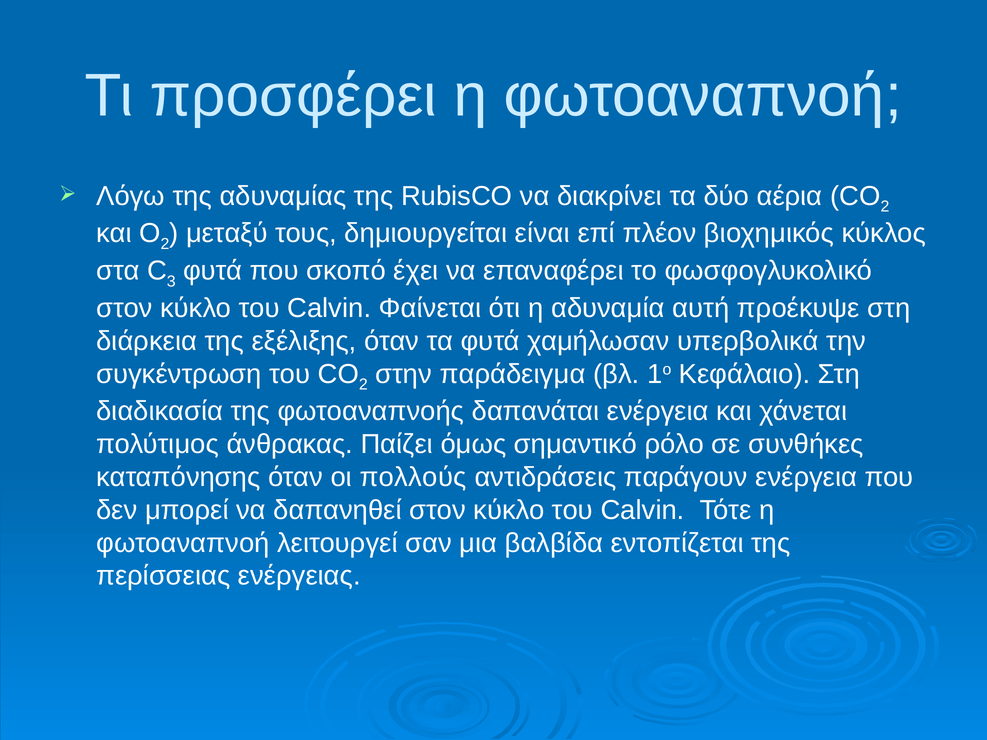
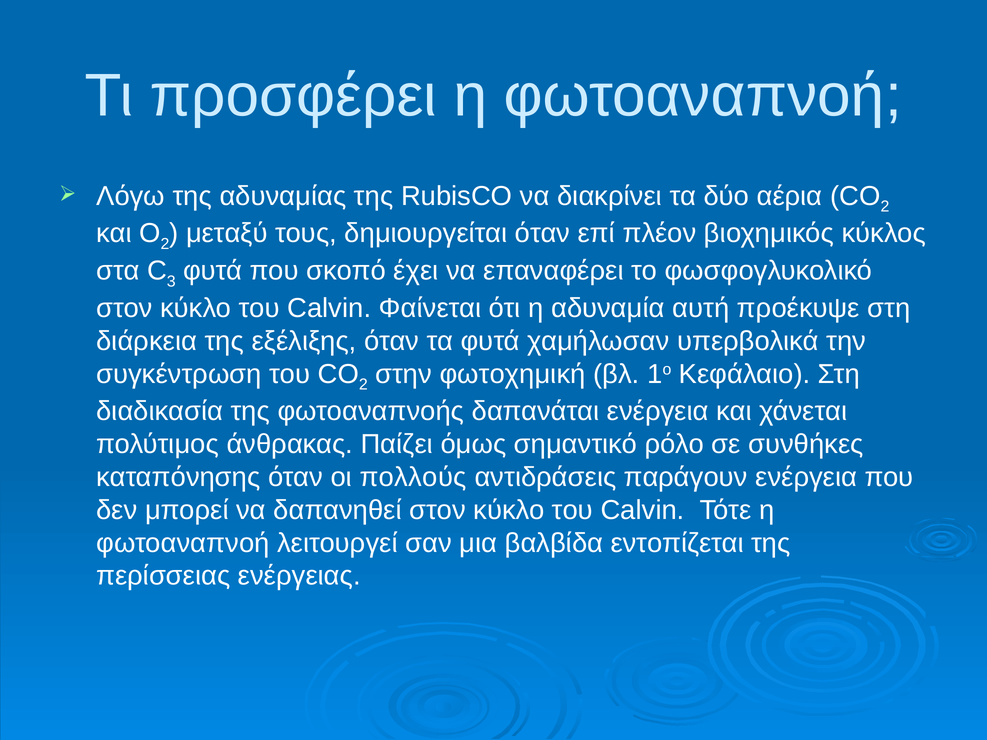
δημιουργείται είναι: είναι -> όταν
παράδειγμα: παράδειγμα -> φωτοχημική
